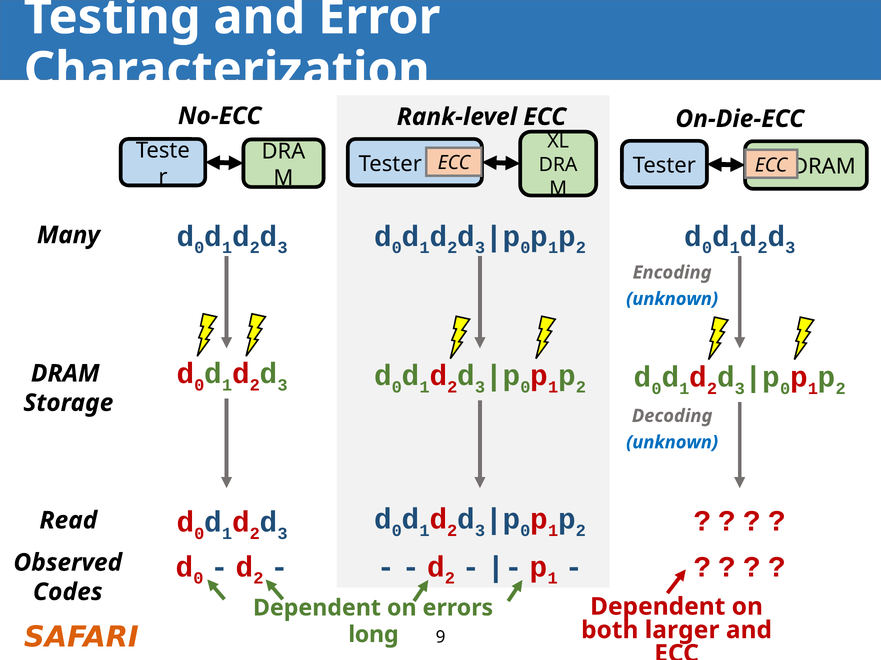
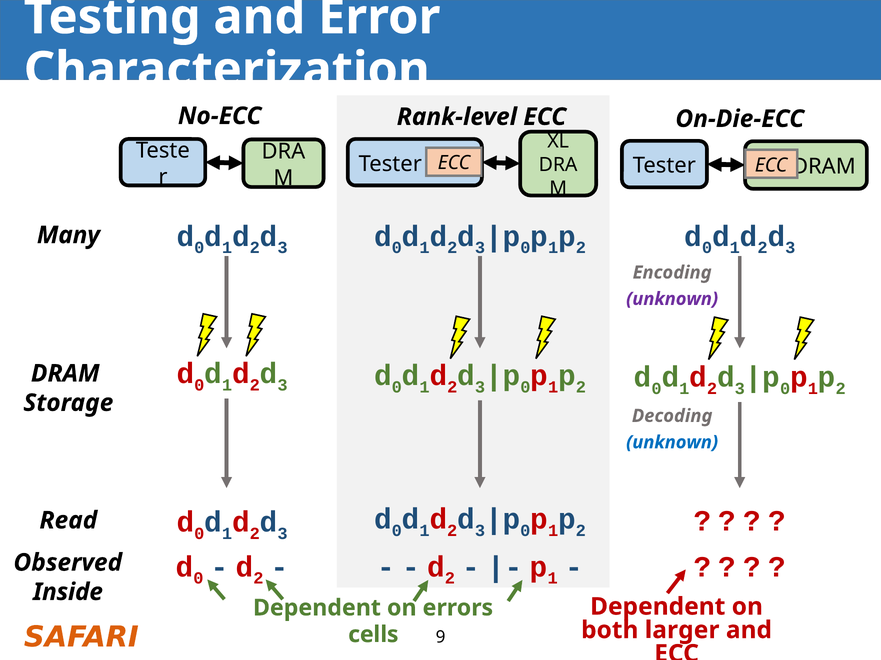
unknown at (672, 299) colour: blue -> purple
Codes: Codes -> Inside
long: long -> cells
